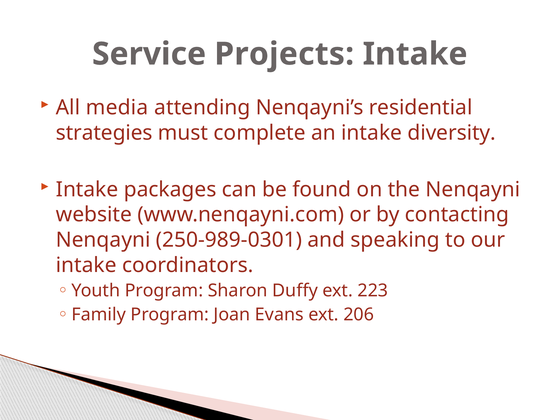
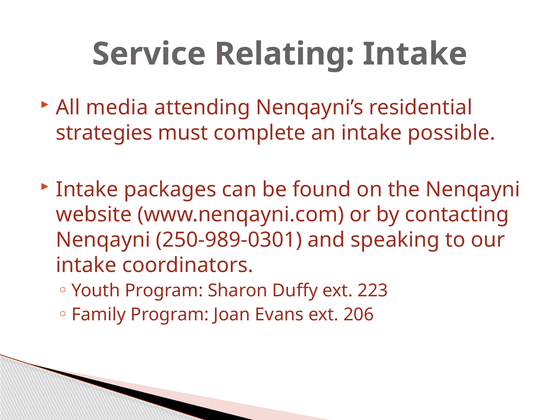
Projects: Projects -> Relating
diversity: diversity -> possible
